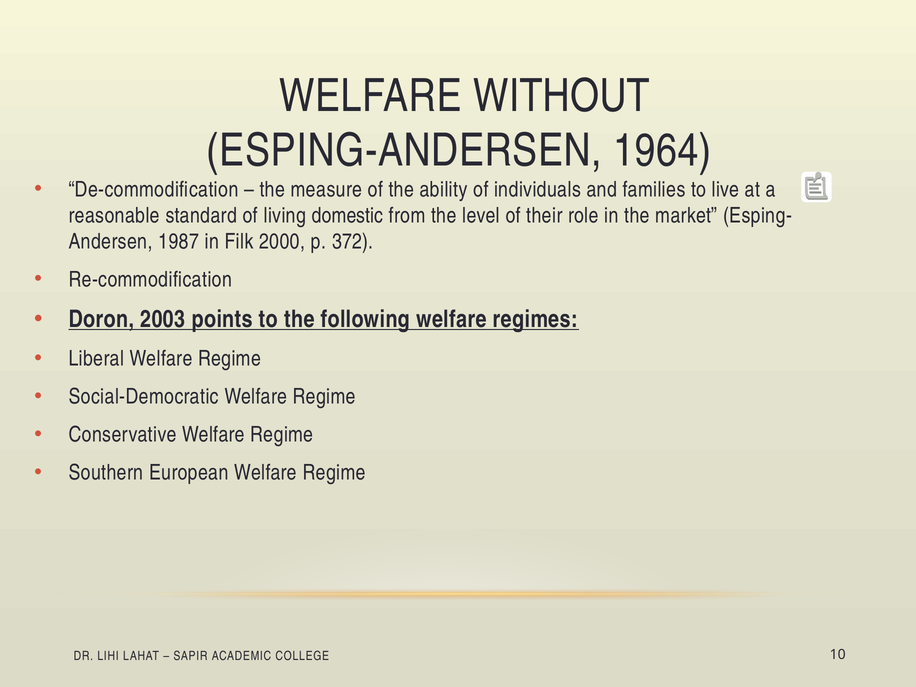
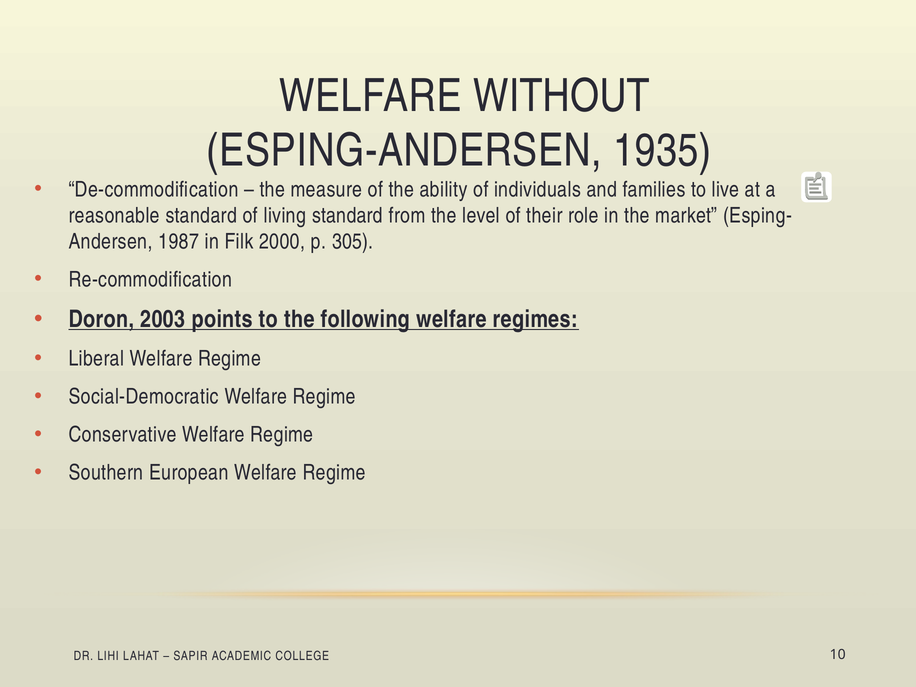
1964: 1964 -> 1935
living domestic: domestic -> standard
372: 372 -> 305
